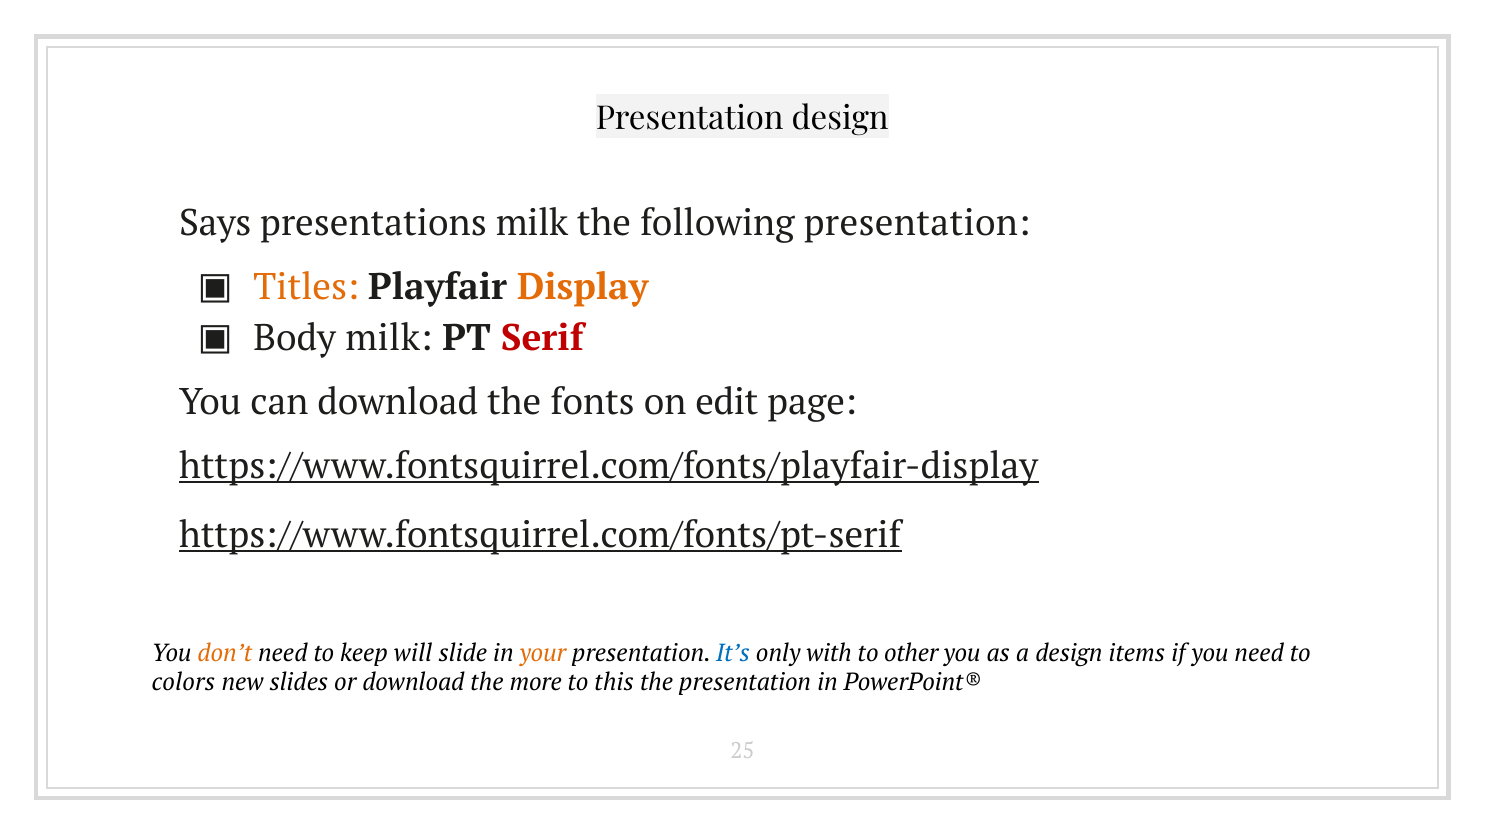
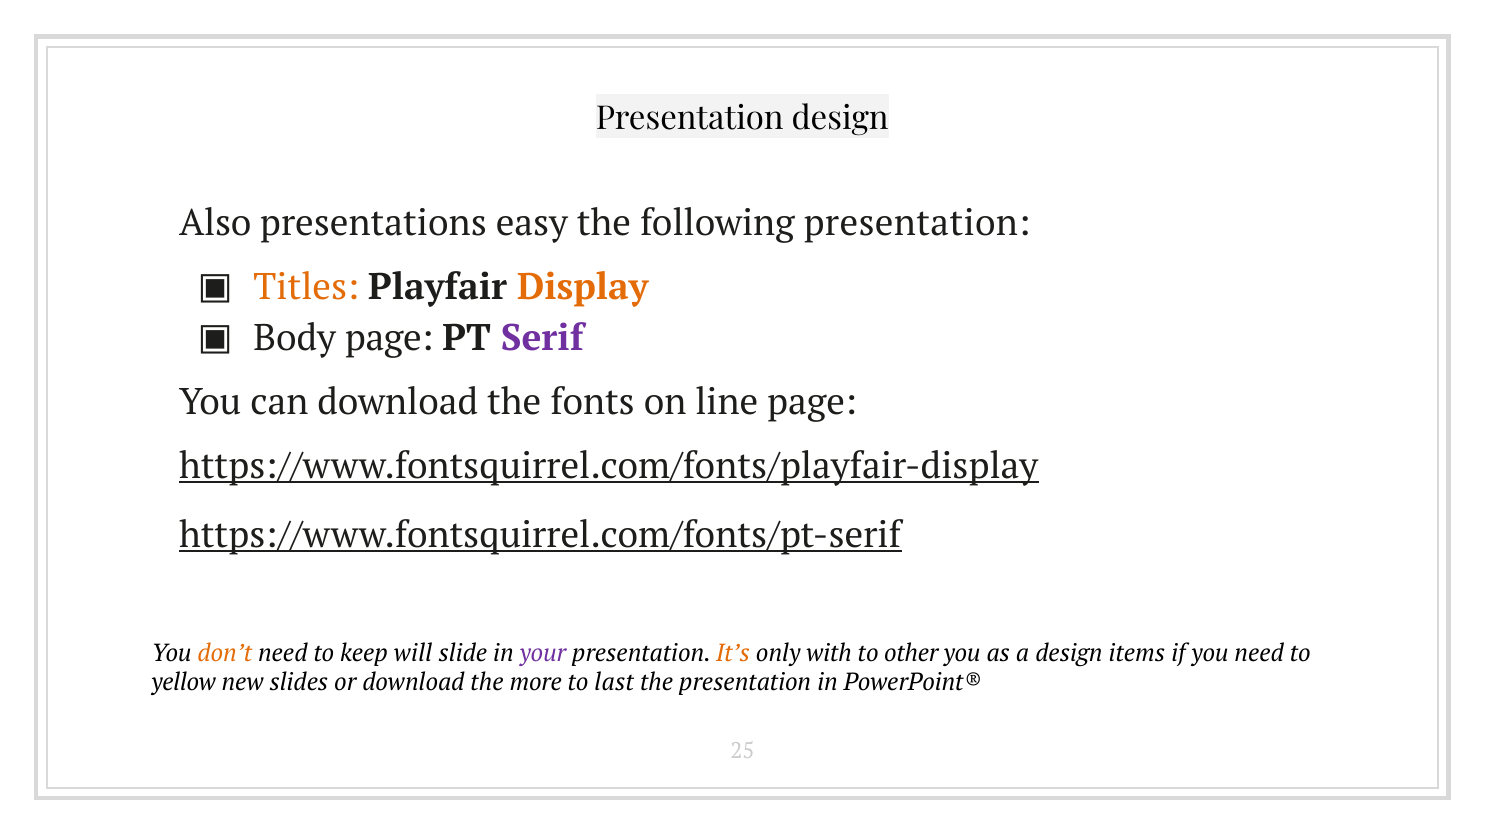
Says: Says -> Also
presentations milk: milk -> easy
Body milk: milk -> page
Serif colour: red -> purple
edit: edit -> line
your colour: orange -> purple
It’s colour: blue -> orange
colors: colors -> yellow
this: this -> last
